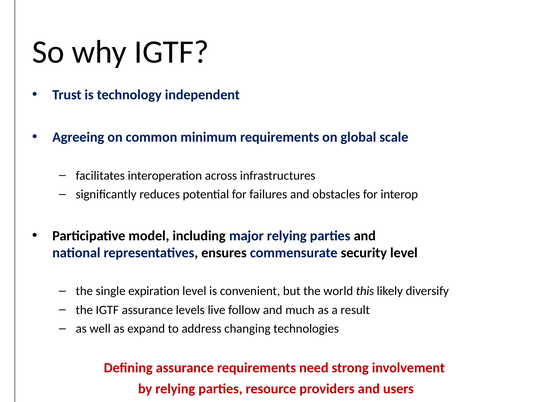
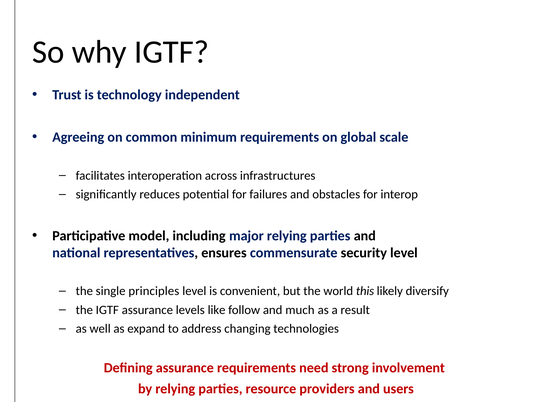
expiration: expiration -> principles
live: live -> like
